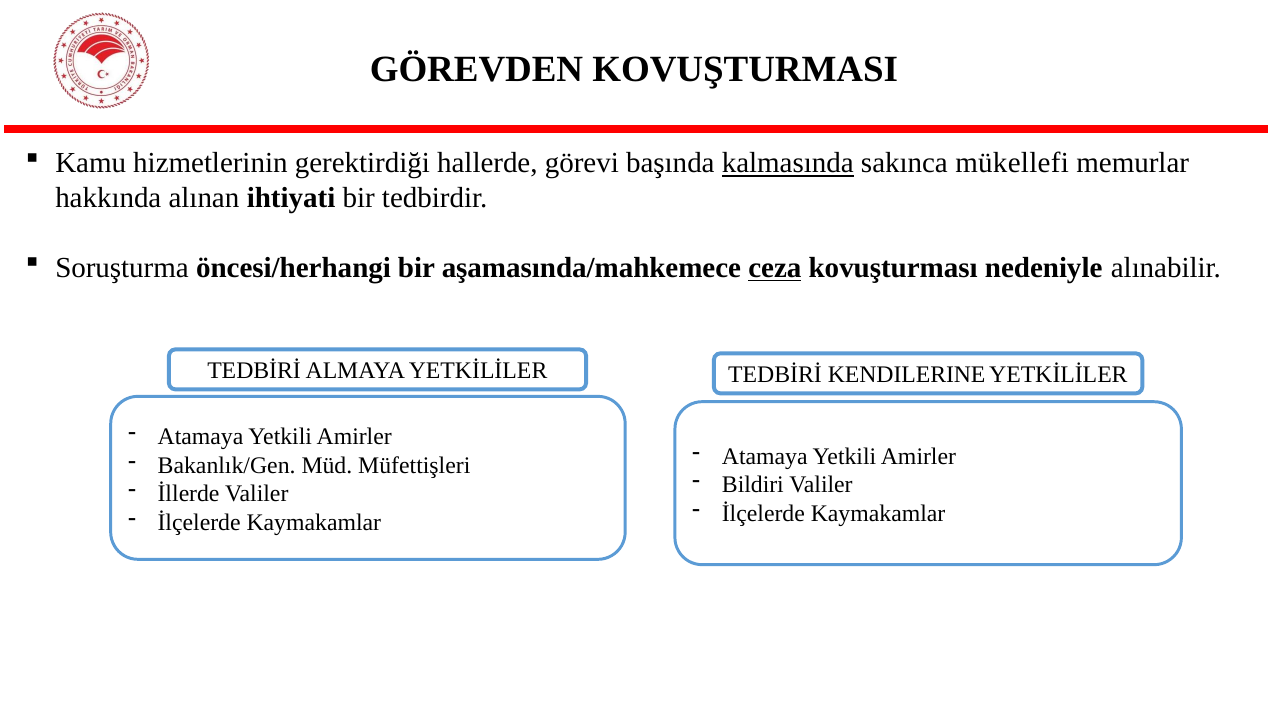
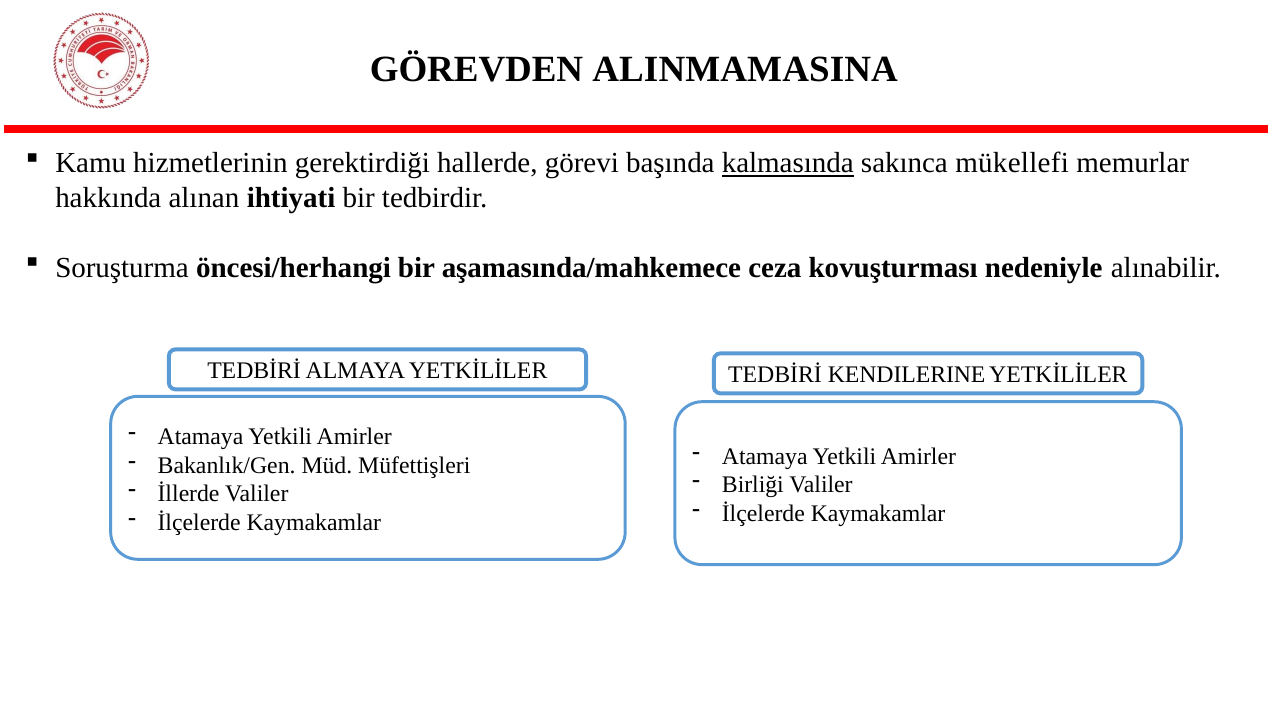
KOVUŞTURMASI: KOVUŞTURMASI -> ALINMAMASINA
ceza underline: present -> none
Bildiri: Bildiri -> Birliği
